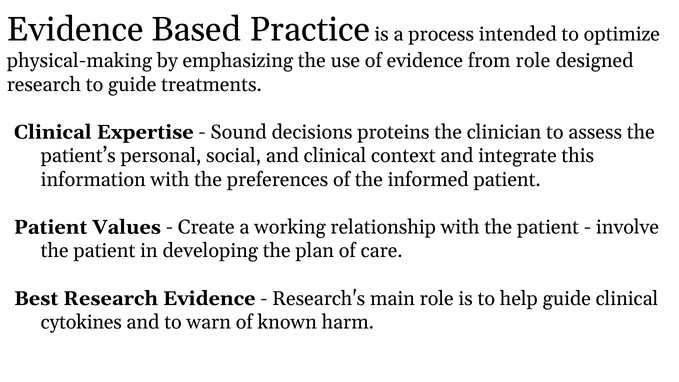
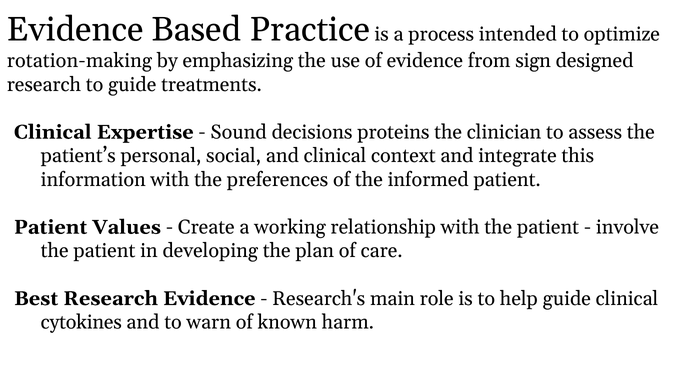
physical-making: physical-making -> rotation-making
from role: role -> sign
